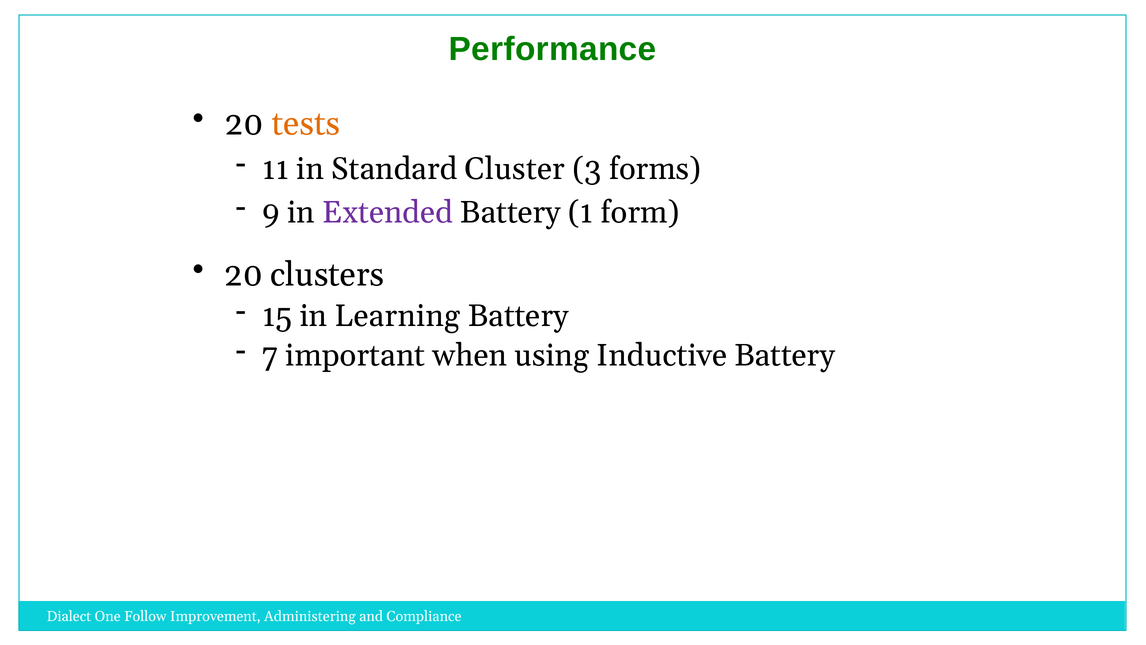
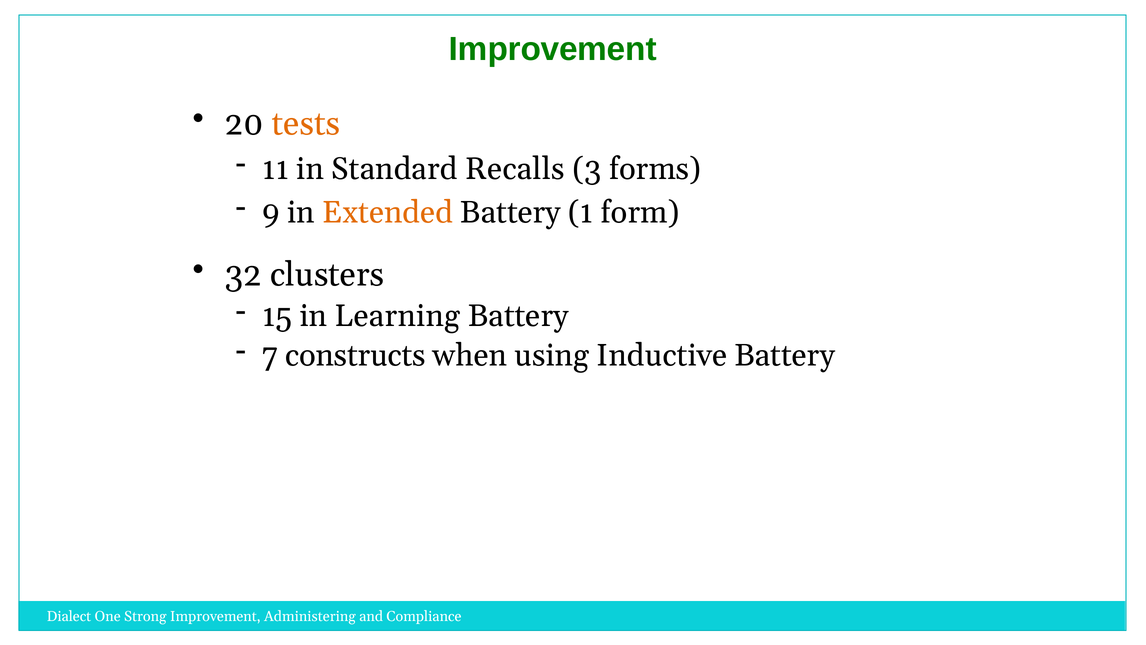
Performance at (553, 49): Performance -> Improvement
Cluster: Cluster -> Recalls
Extended colour: purple -> orange
20 at (244, 275): 20 -> 32
important: important -> constructs
Follow: Follow -> Strong
